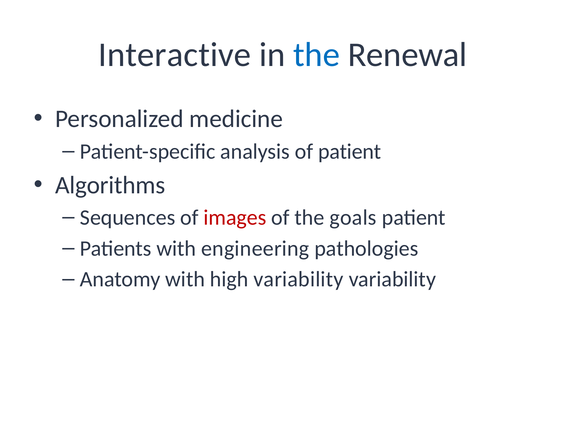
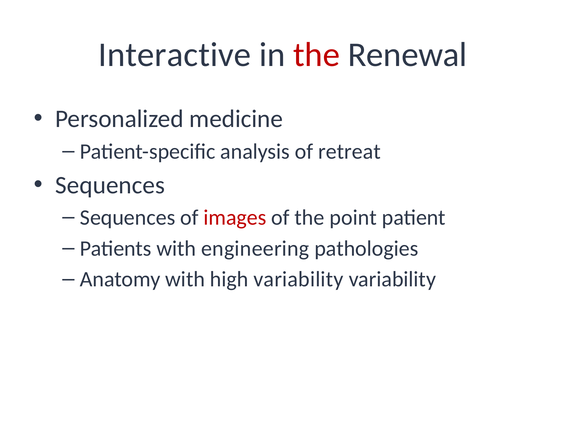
the at (316, 55) colour: blue -> red
of patient: patient -> retreat
Algorithms at (110, 185): Algorithms -> Sequences
goals: goals -> point
